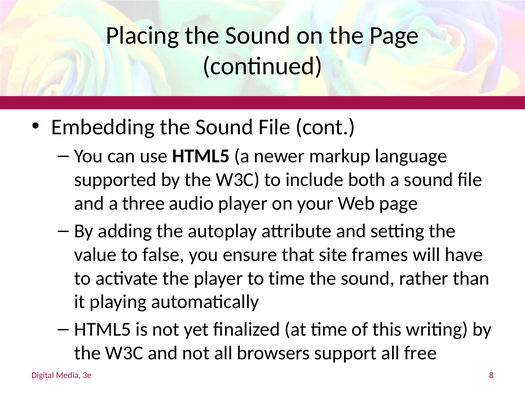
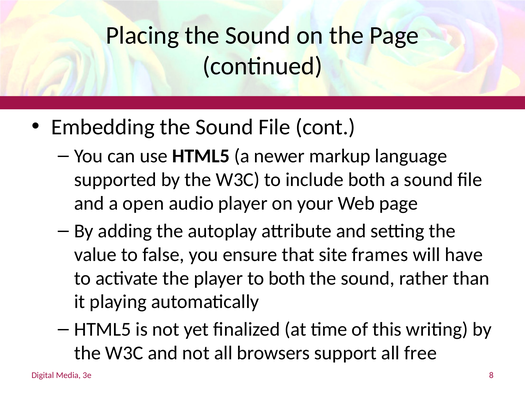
three: three -> open
to time: time -> both
